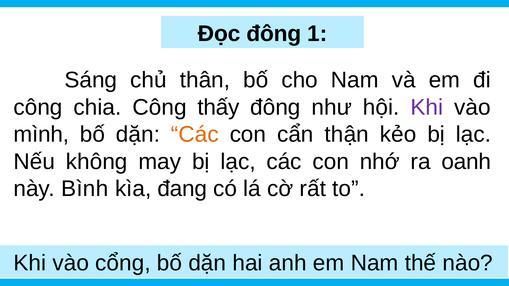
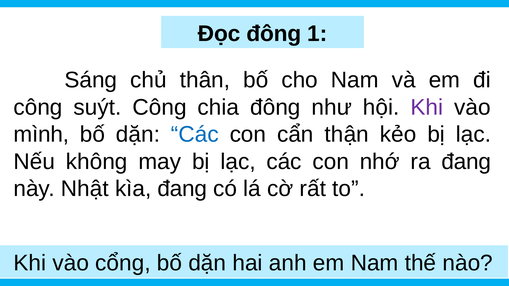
chia: chia -> suýt
thấy: thấy -> chia
Các at (195, 135) colour: orange -> blue
ra oanh: oanh -> đang
Bình: Bình -> Nhật
